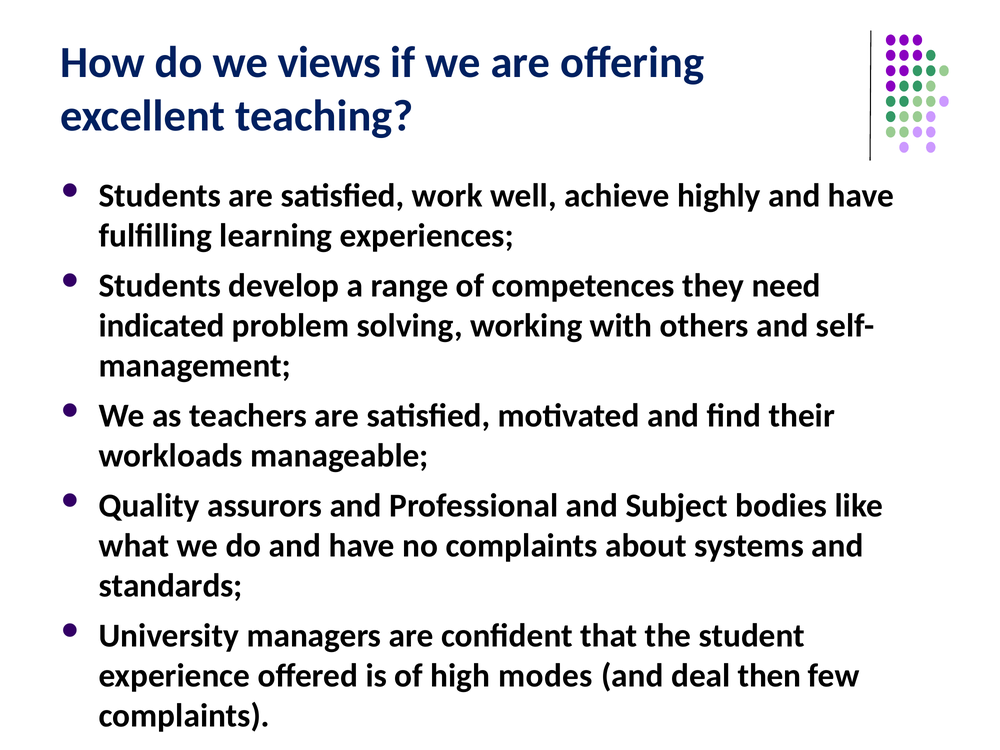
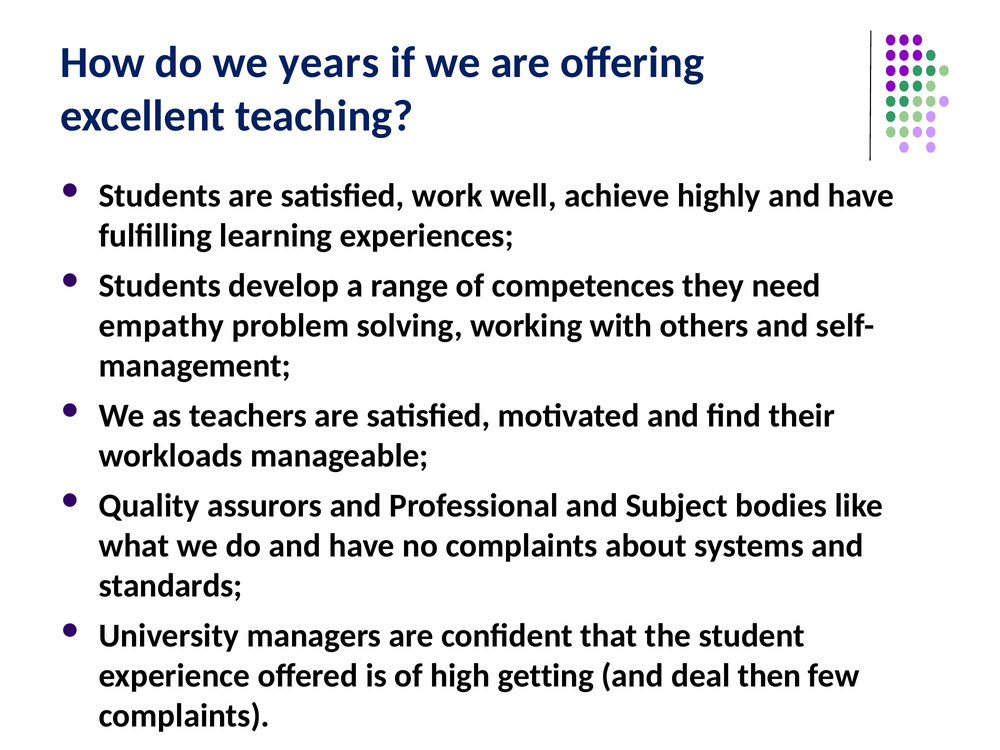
views: views -> years
indicated: indicated -> empathy
modes: modes -> getting
